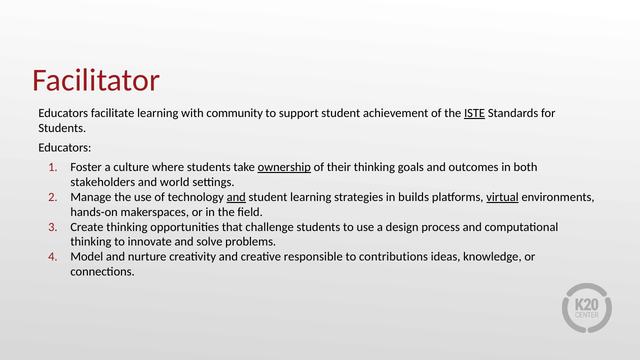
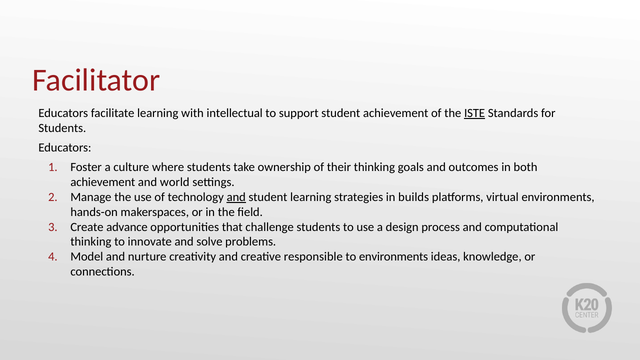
community: community -> intellectual
ownership underline: present -> none
stakeholders at (103, 182): stakeholders -> achievement
virtual underline: present -> none
Create thinking: thinking -> advance
to contributions: contributions -> environments
